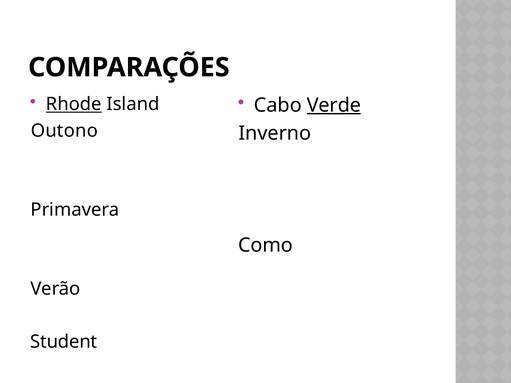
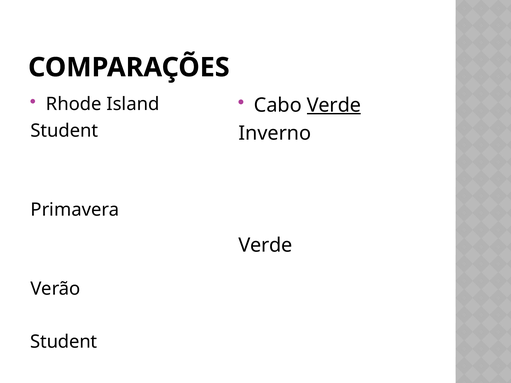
Rhode underline: present -> none
Outono at (64, 131): Outono -> Student
Como at (265, 246): Como -> Verde
